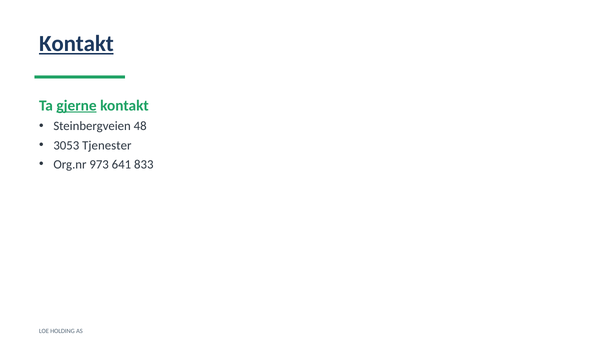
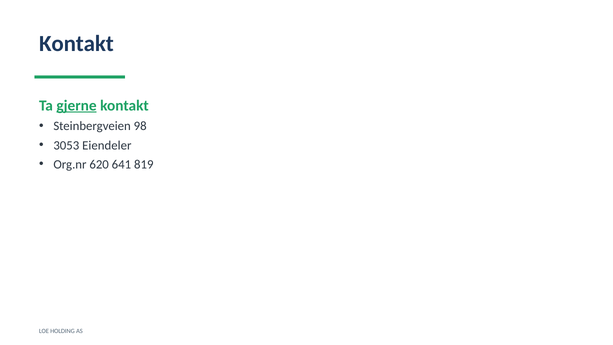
Kontakt at (76, 44) underline: present -> none
48: 48 -> 98
Tjenester: Tjenester -> Eiendeler
973: 973 -> 620
833: 833 -> 819
